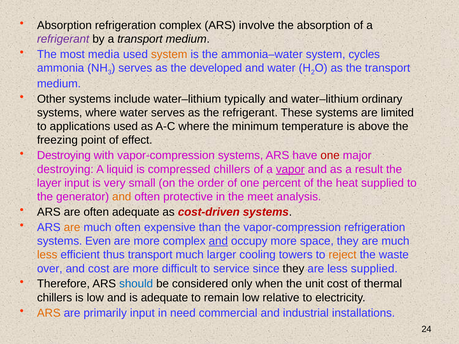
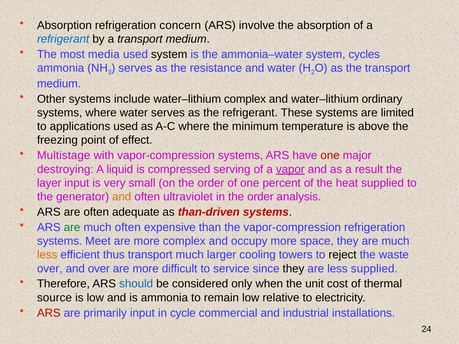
refrigeration complex: complex -> concern
refrigerant at (63, 39) colour: purple -> blue
system at (169, 54) colour: orange -> black
developed: developed -> resistance
water–lithium typically: typically -> complex
Destroying at (64, 156): Destroying -> Multistage
compressed chillers: chillers -> serving
protective: protective -> ultraviolet
in the meet: meet -> order
cost-driven: cost-driven -> than-driven
are at (72, 227) colour: orange -> green
Even: Even -> Meet
and at (218, 241) underline: present -> none
reject colour: orange -> black
and cost: cost -> over
chillers at (55, 298): chillers -> source
is adequate: adequate -> ammonia
ARS at (49, 313) colour: orange -> red
need: need -> cycle
